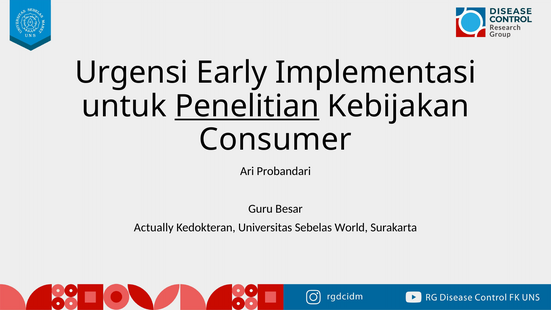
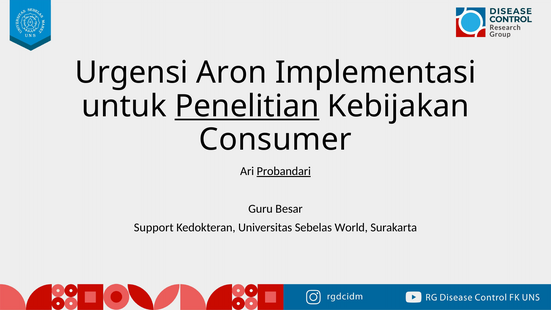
Early: Early -> Aron
Probandari underline: none -> present
Actually: Actually -> Support
